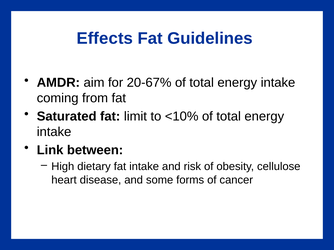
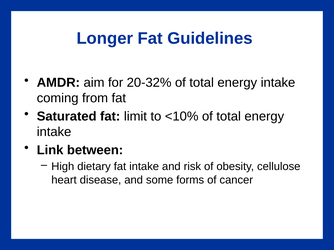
Effects: Effects -> Longer
20-67%: 20-67% -> 20-32%
